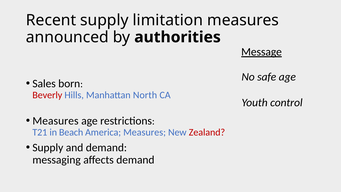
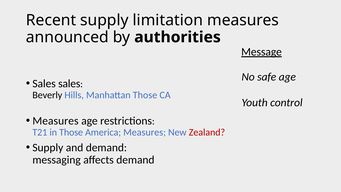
Sales born: born -> sales
Beverly colour: red -> black
Manhattan North: North -> Those
in Beach: Beach -> Those
